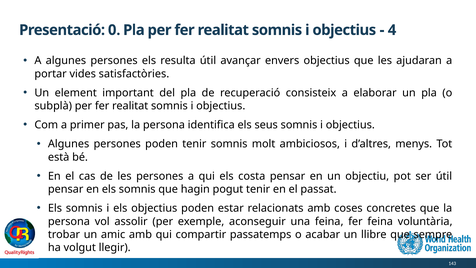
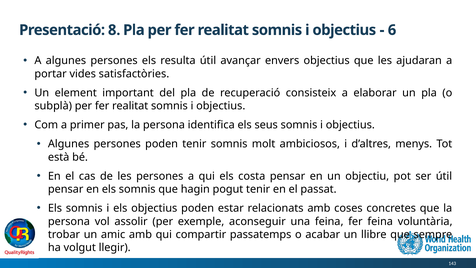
0: 0 -> 8
4: 4 -> 6
